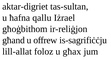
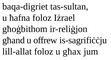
aktar-digriet: aktar-digriet -> baqa-digriet
ħafna qallu: qallu -> foloz
